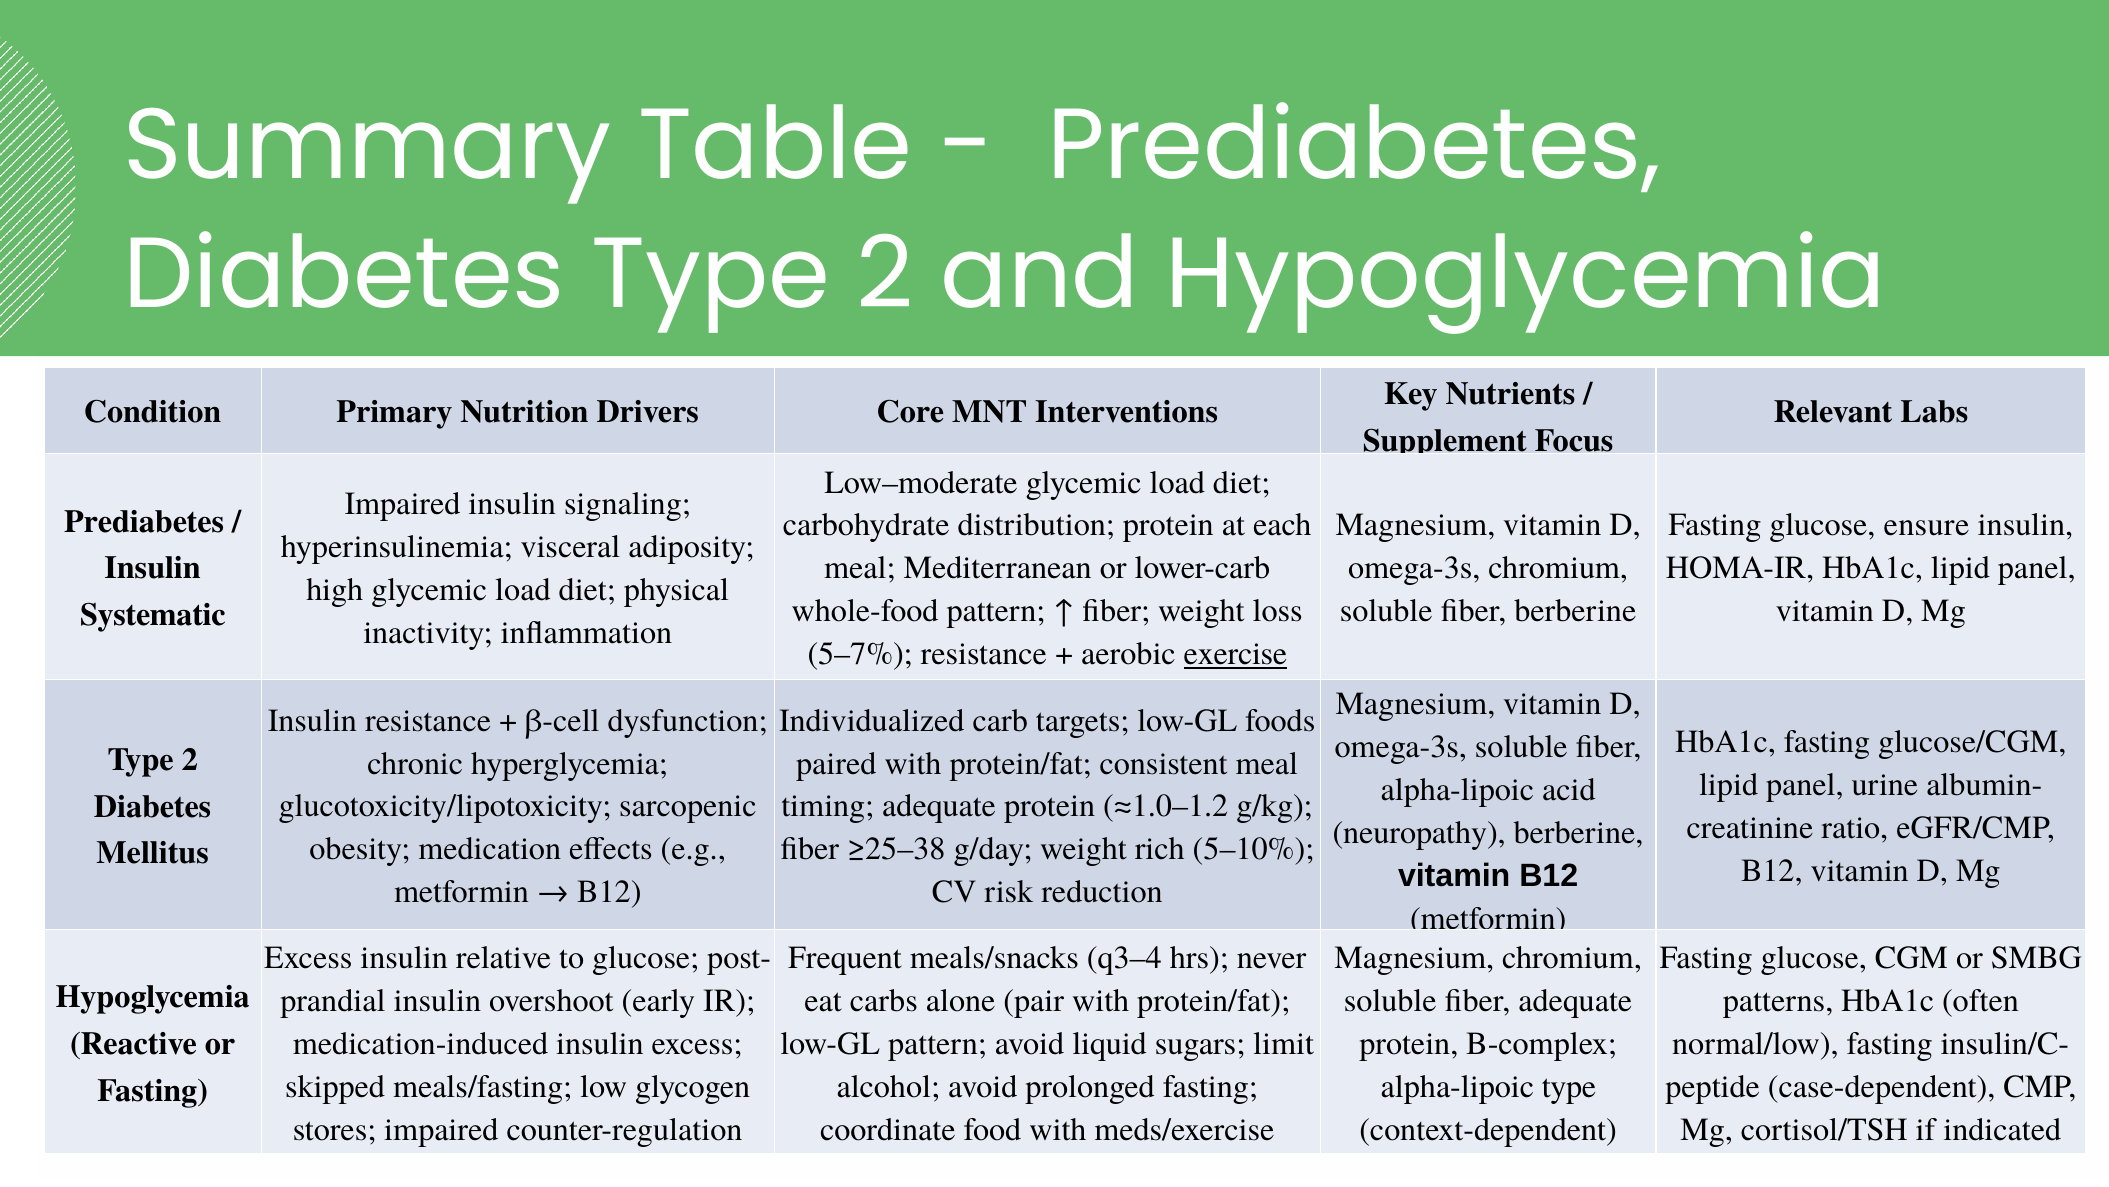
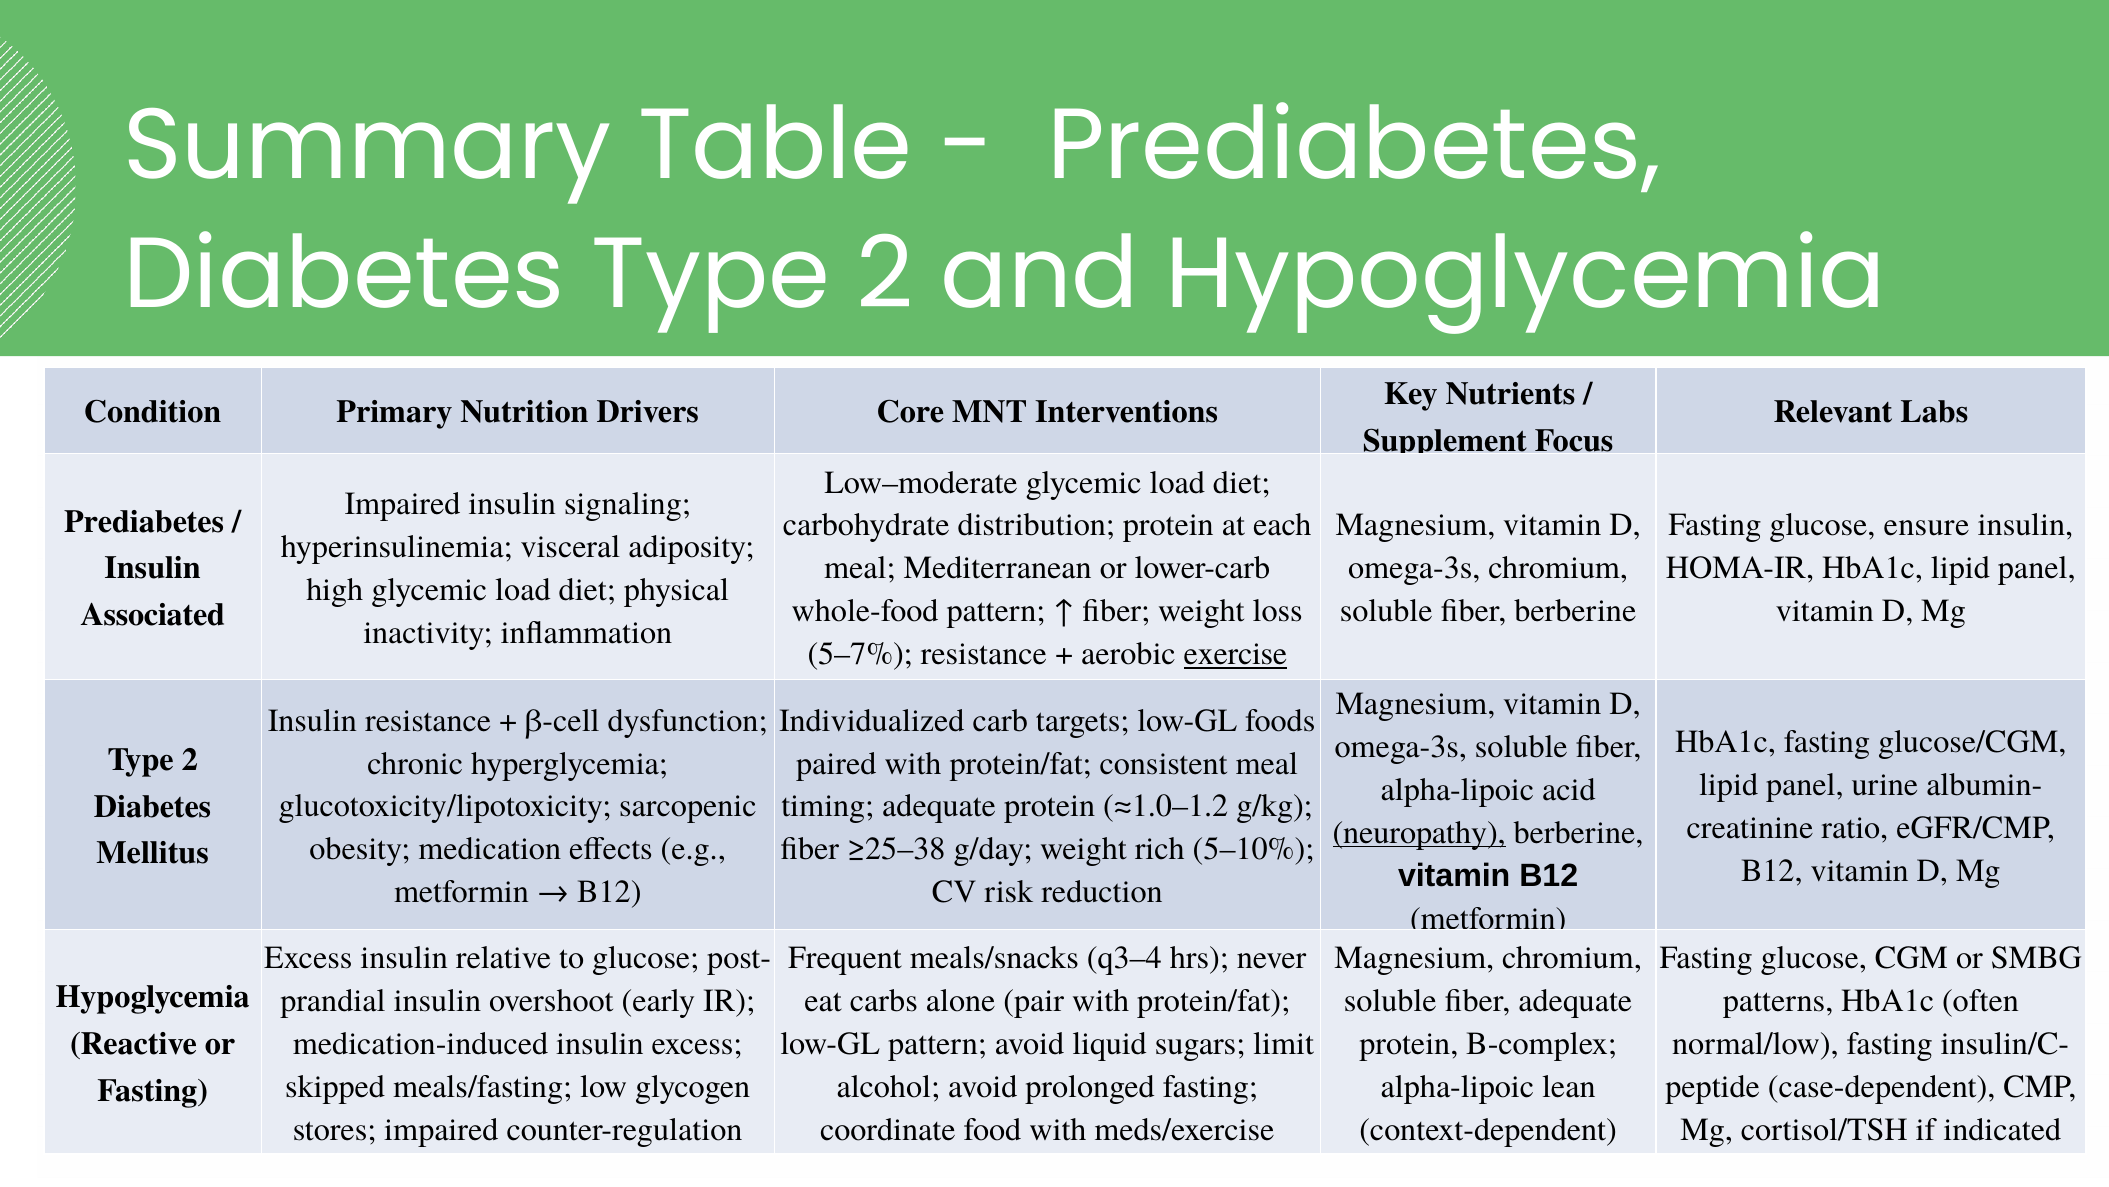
Systematic: Systematic -> Associated
neuropathy underline: none -> present
alpha-lipoic type: type -> lean
